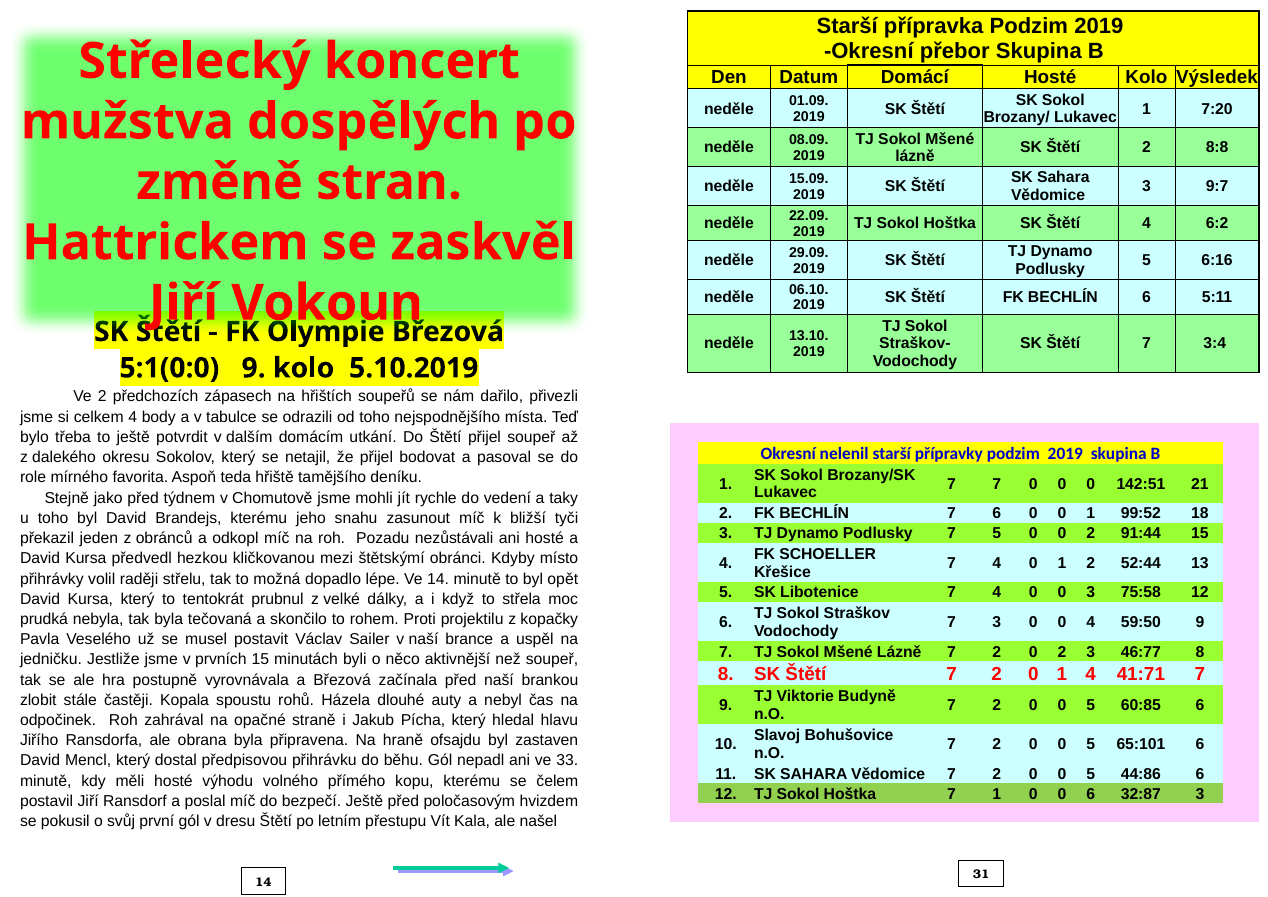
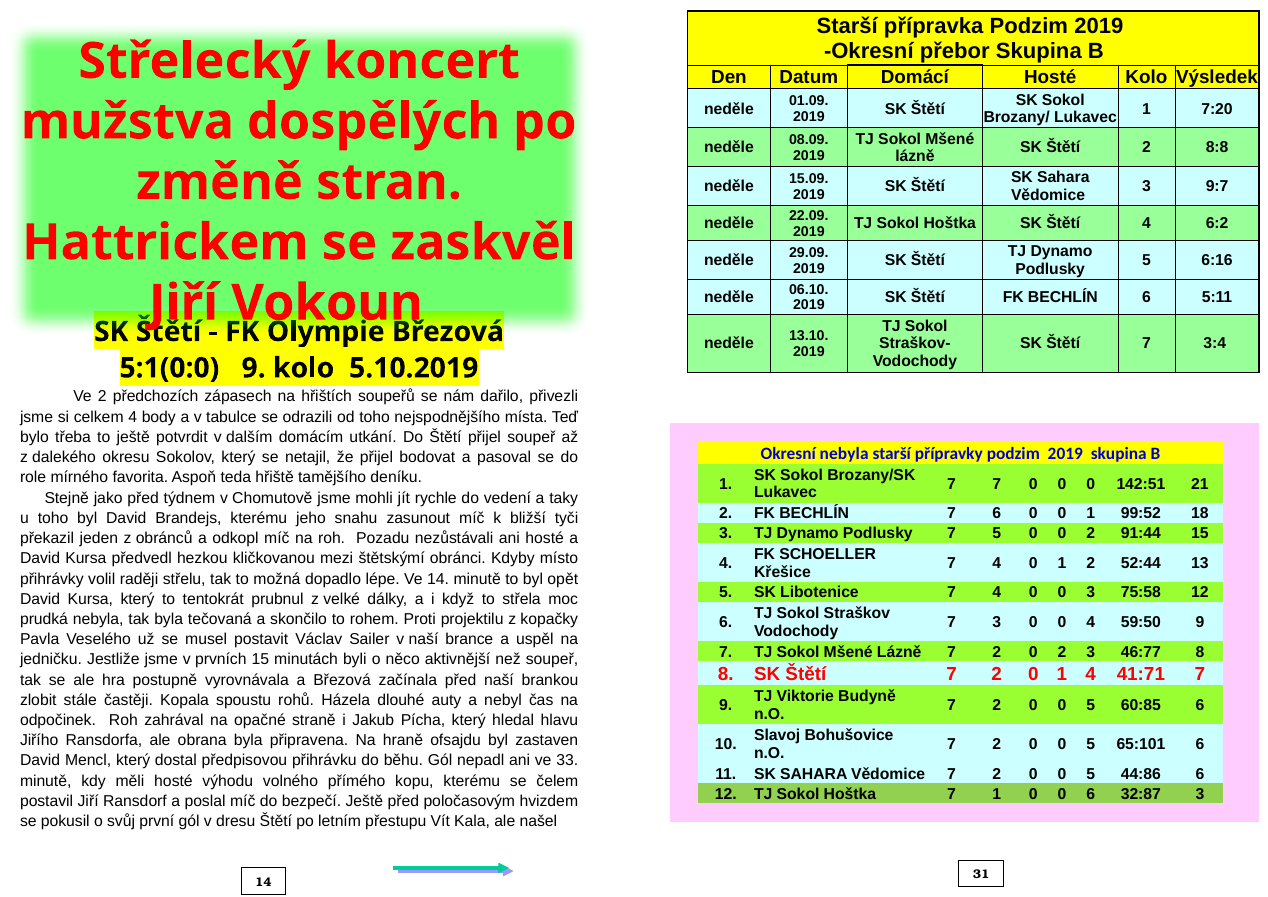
Okresní nelenil: nelenil -> nebyla
